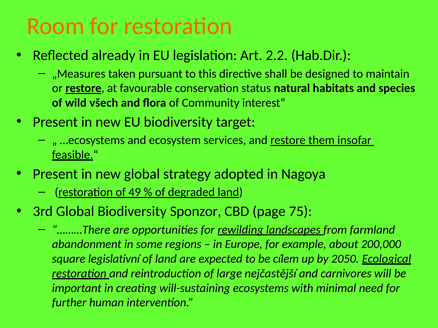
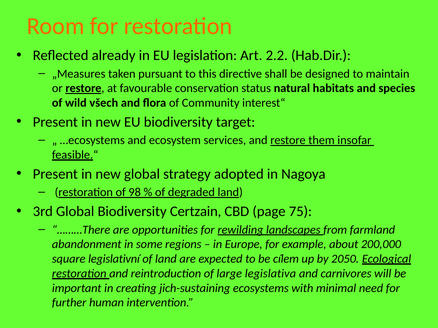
49: 49 -> 98
Sponzor: Sponzor -> Certzain
nejčastější: nejčastější -> legislativa
will-sustaining: will-sustaining -> jich-sustaining
